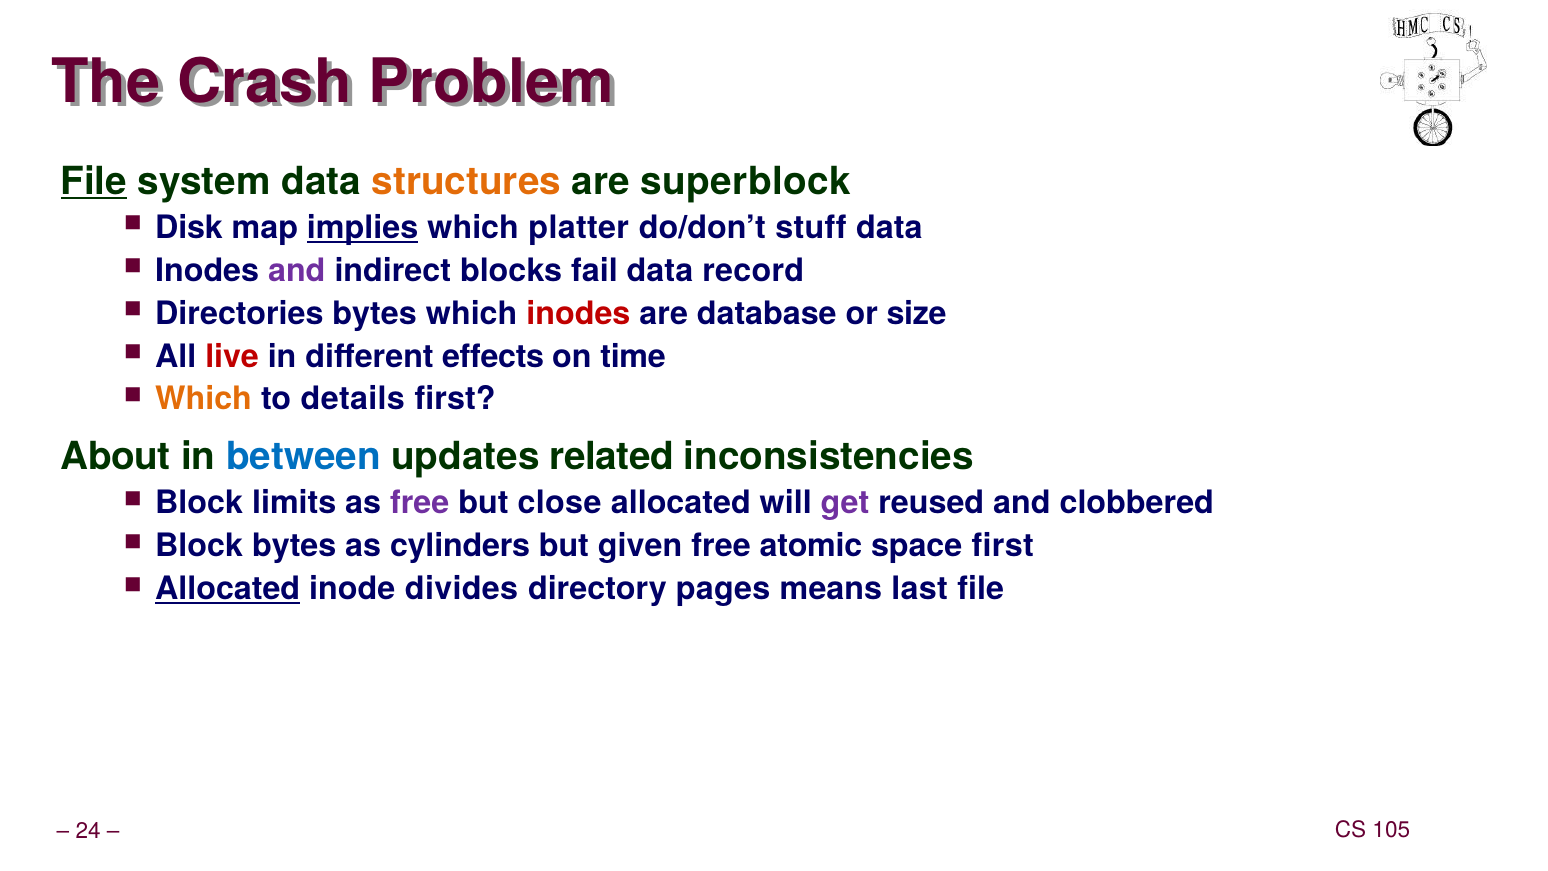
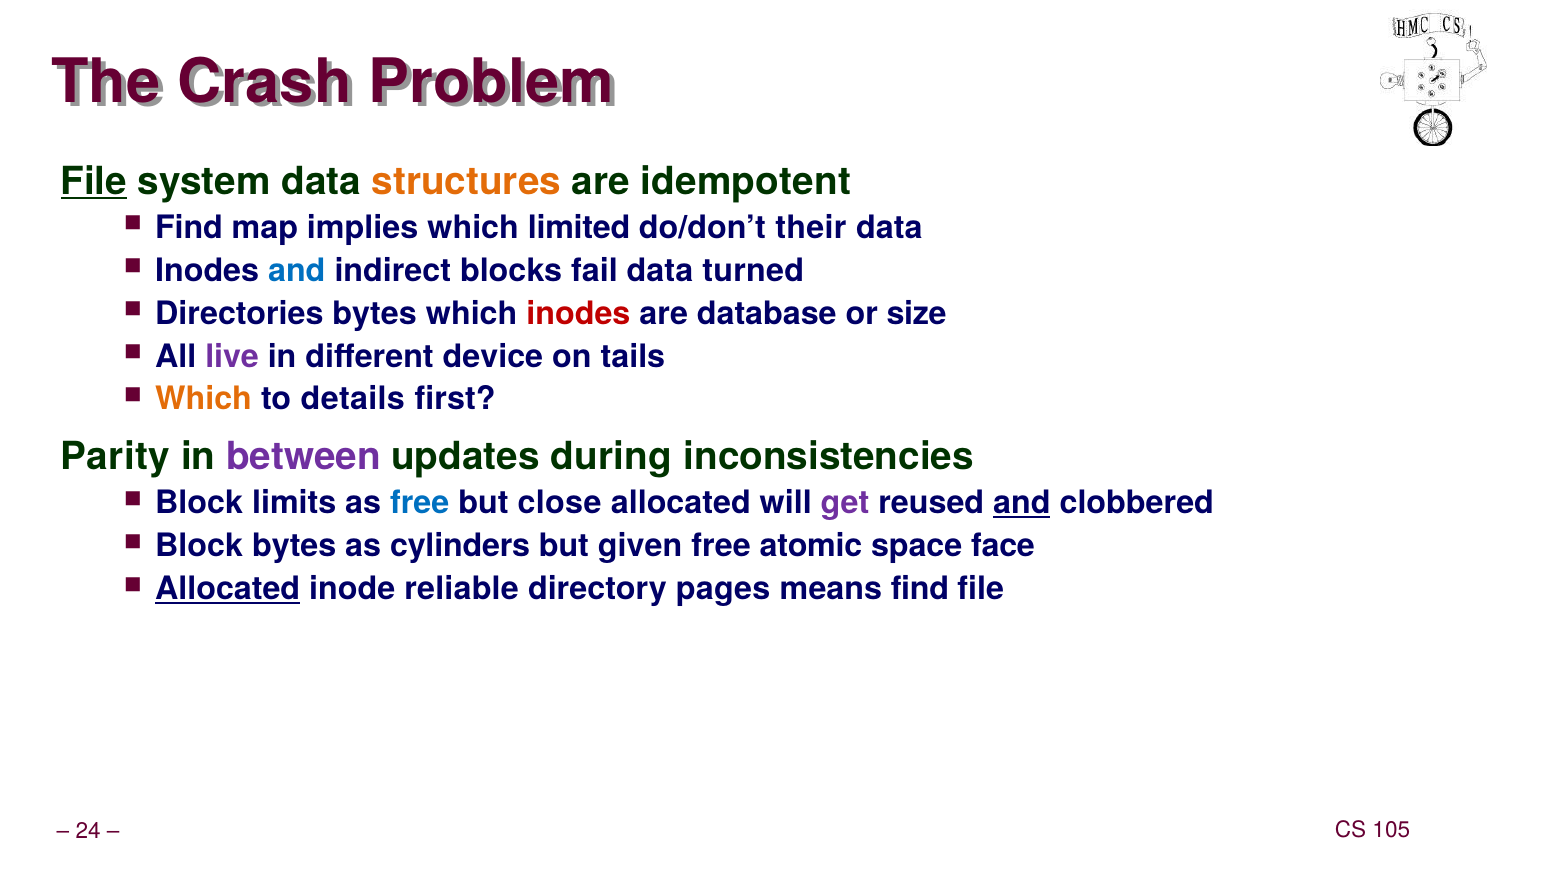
superblock: superblock -> idempotent
Disk at (189, 228): Disk -> Find
implies underline: present -> none
platter: platter -> limited
stuff: stuff -> their
and at (297, 271) colour: purple -> blue
record: record -> turned
live colour: red -> purple
effects: effects -> device
time: time -> tails
About: About -> Parity
between colour: blue -> purple
related: related -> during
free at (420, 503) colour: purple -> blue
and at (1022, 503) underline: none -> present
space first: first -> face
divides: divides -> reliable
means last: last -> find
